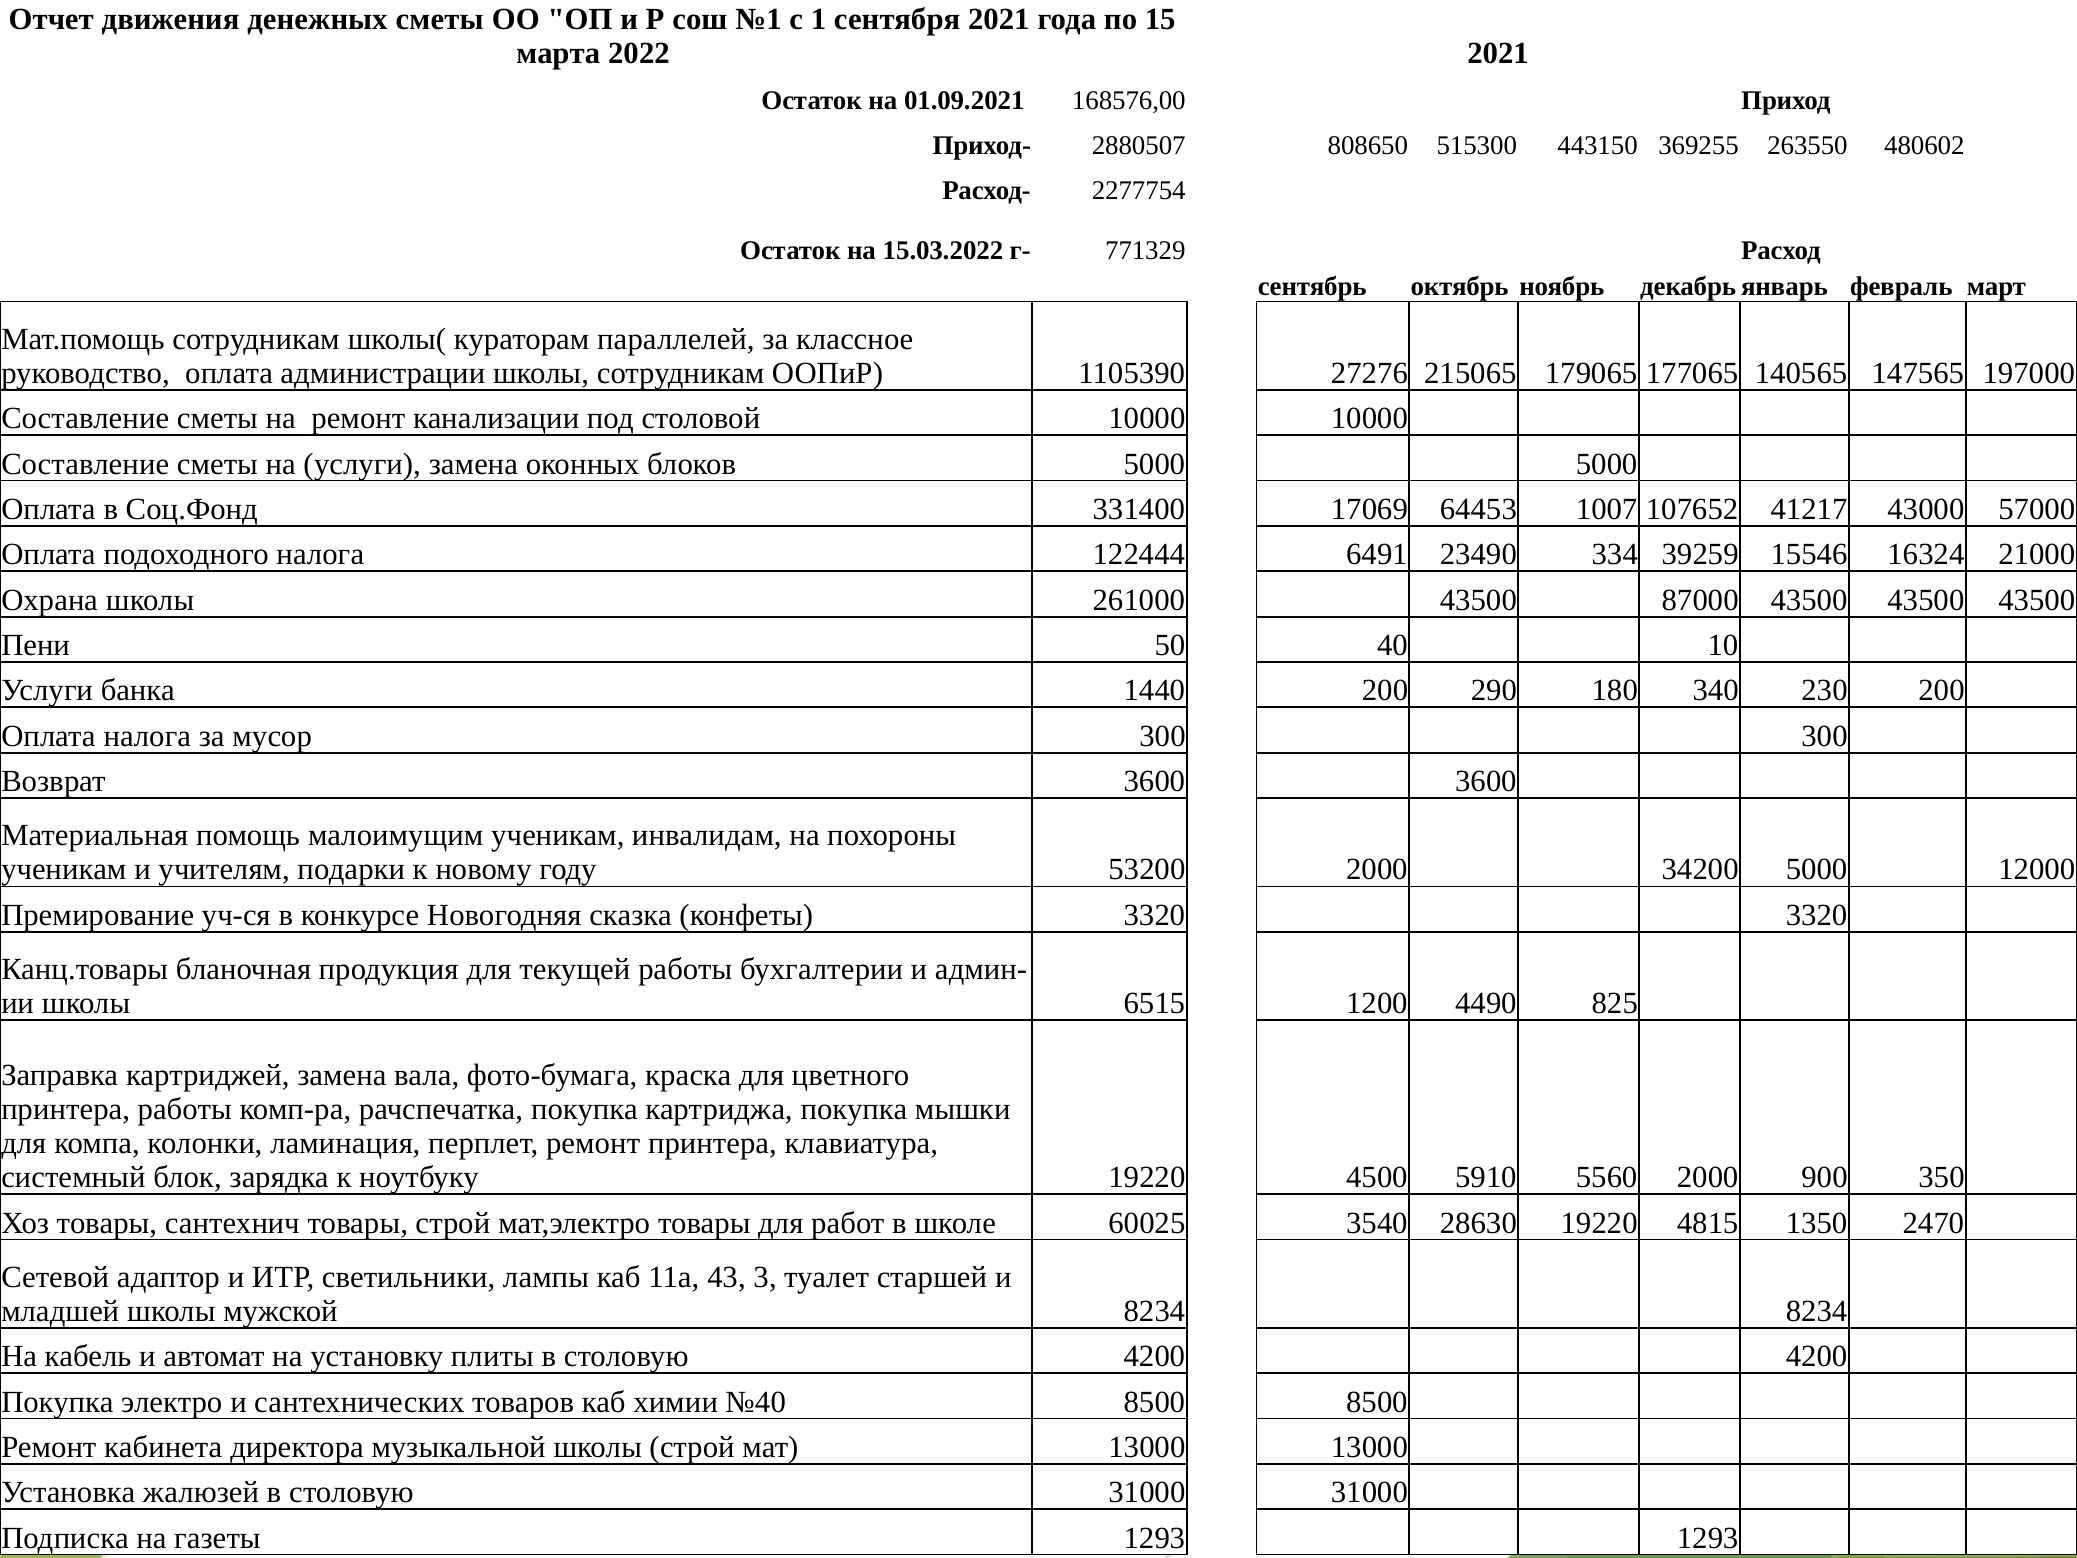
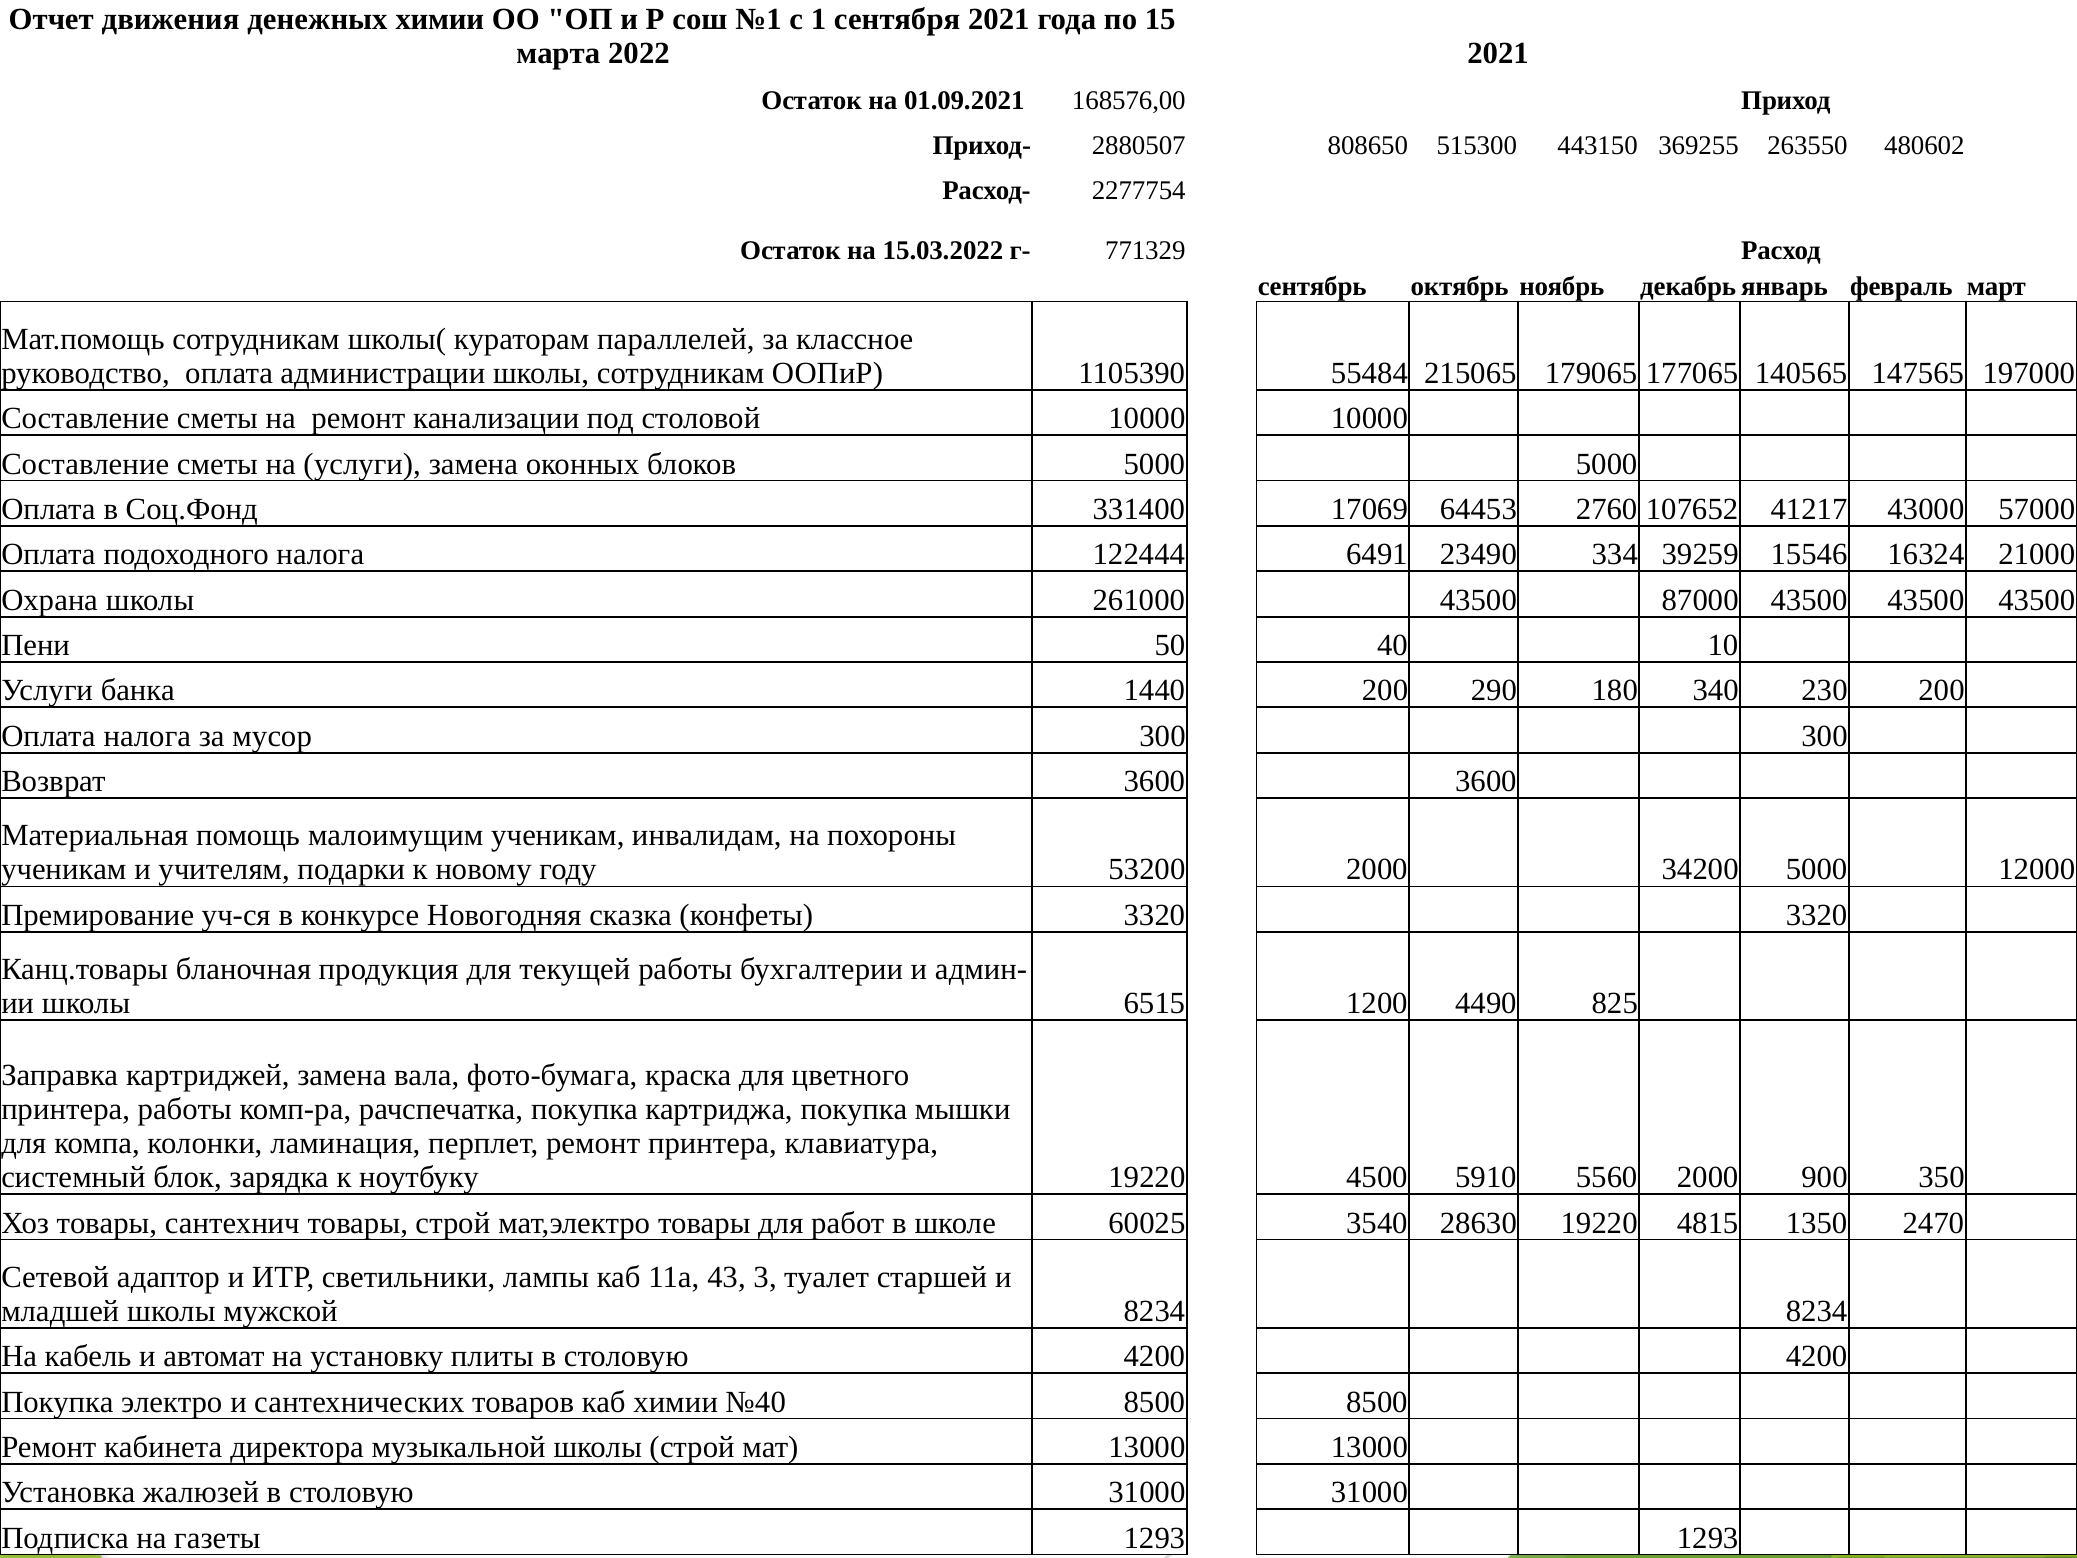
денежных сметы: сметы -> химии
27276: 27276 -> 55484
1007: 1007 -> 2760
